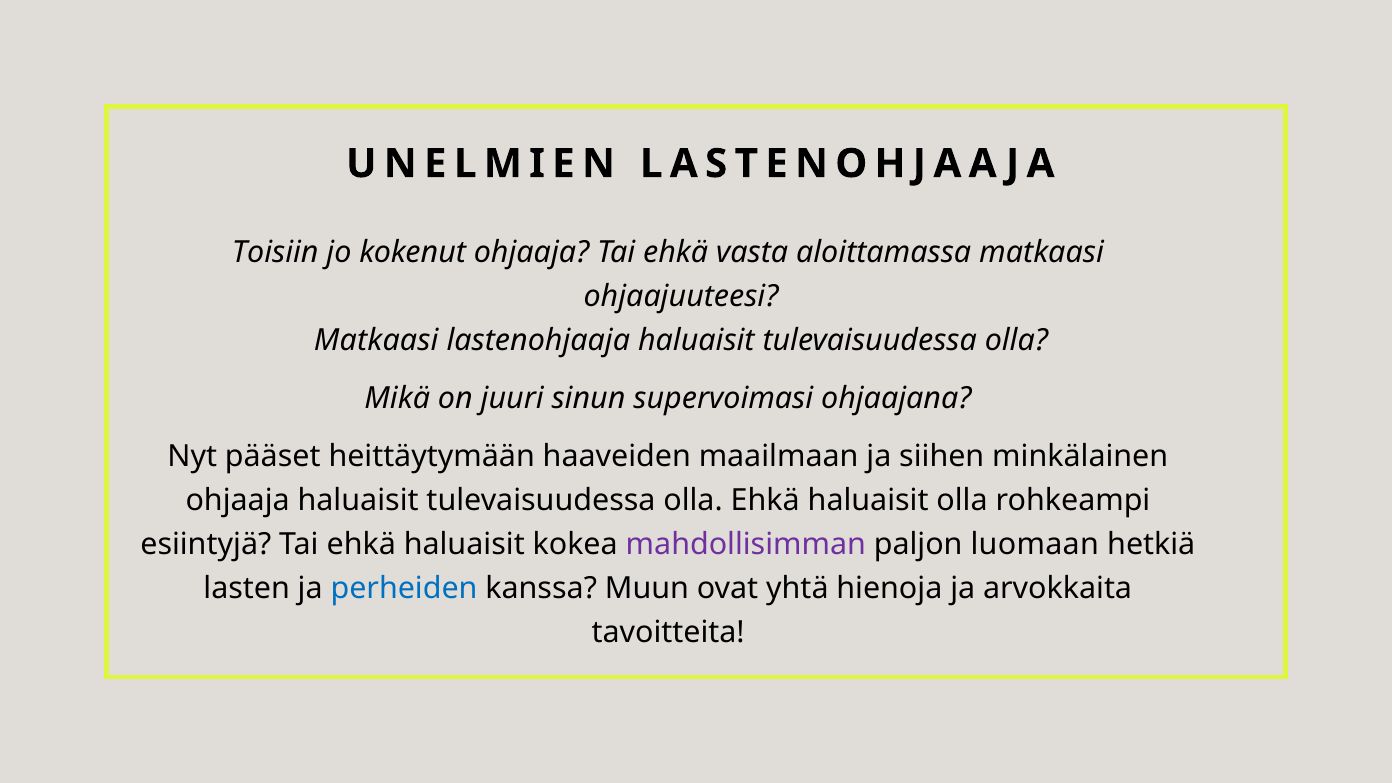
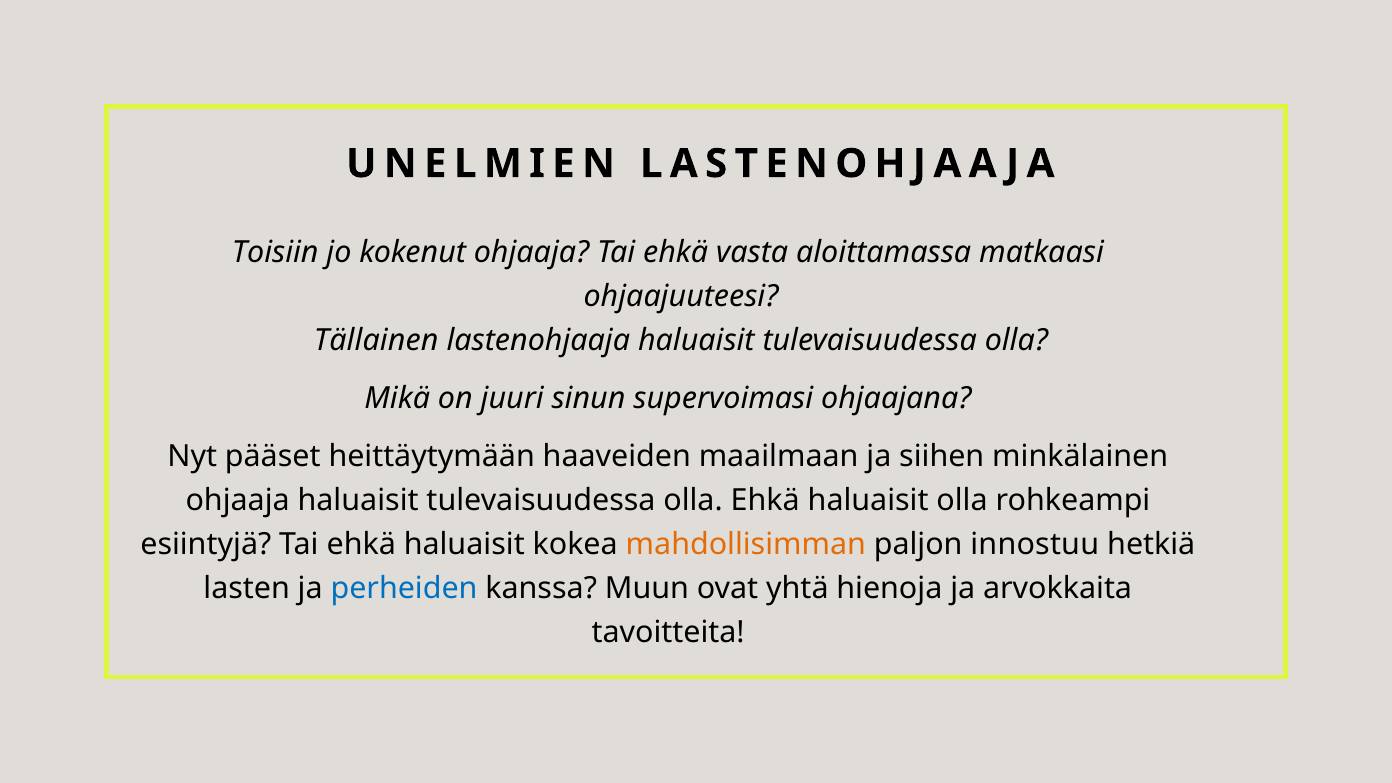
Matkaasi at (376, 340): Matkaasi -> Tällainen
mahdollisimman colour: purple -> orange
luomaan: luomaan -> innostuu
